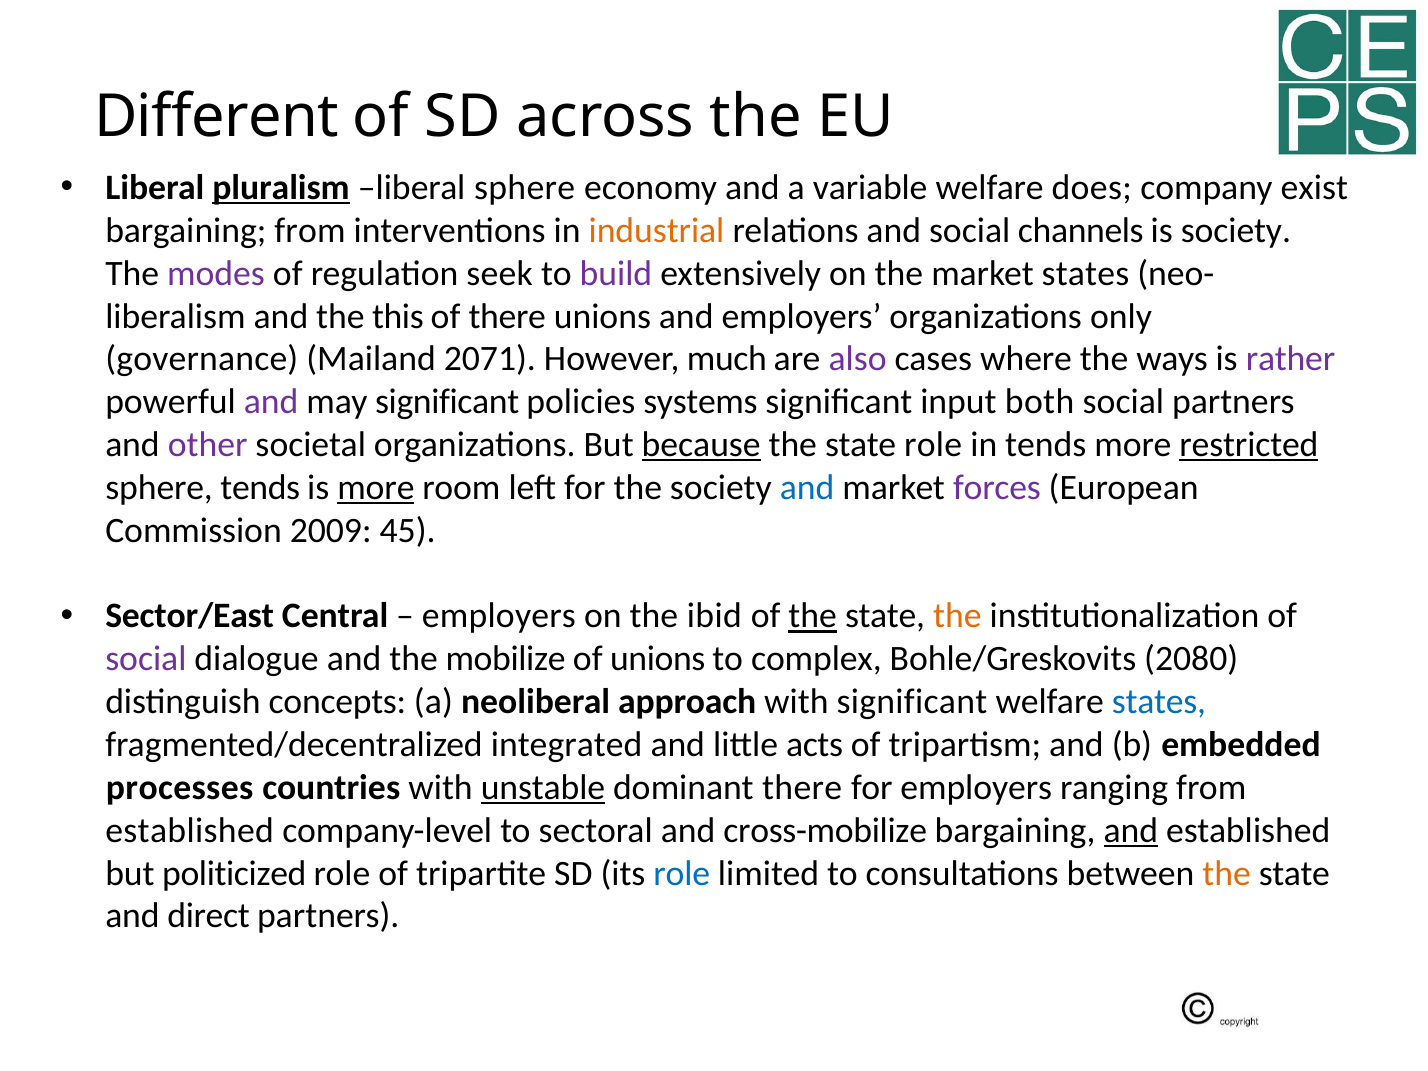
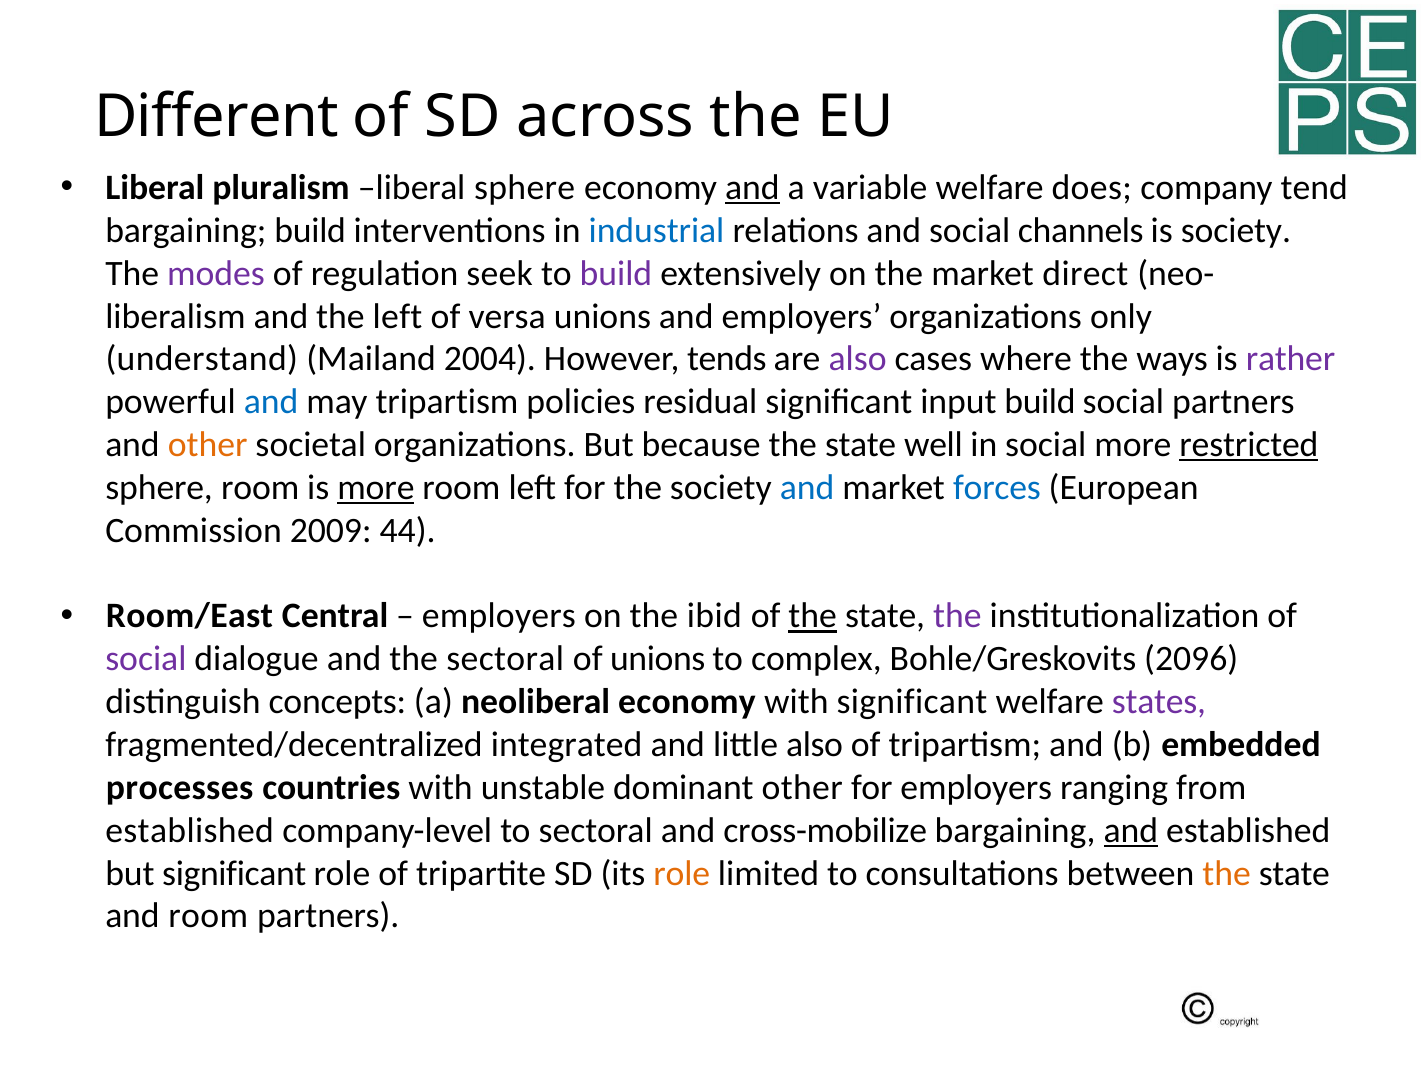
pluralism underline: present -> none
and at (752, 188) underline: none -> present
exist: exist -> tend
bargaining from: from -> build
industrial colour: orange -> blue
market states: states -> direct
the this: this -> left
of there: there -> versa
governance: governance -> understand
2071: 2071 -> 2004
much: much -> tends
and at (271, 402) colour: purple -> blue
may significant: significant -> tripartism
systems: systems -> residual
input both: both -> build
other at (208, 445) colour: purple -> orange
because underline: present -> none
state role: role -> well
in tends: tends -> social
sphere tends: tends -> room
forces colour: purple -> blue
45: 45 -> 44
Sector/East: Sector/East -> Room/East
the at (957, 616) colour: orange -> purple
the mobilize: mobilize -> sectoral
2080: 2080 -> 2096
neoliberal approach: approach -> economy
states at (1159, 702) colour: blue -> purple
little acts: acts -> also
unstable underline: present -> none
dominant there: there -> other
but politicized: politicized -> significant
role at (682, 873) colour: blue -> orange
and direct: direct -> room
